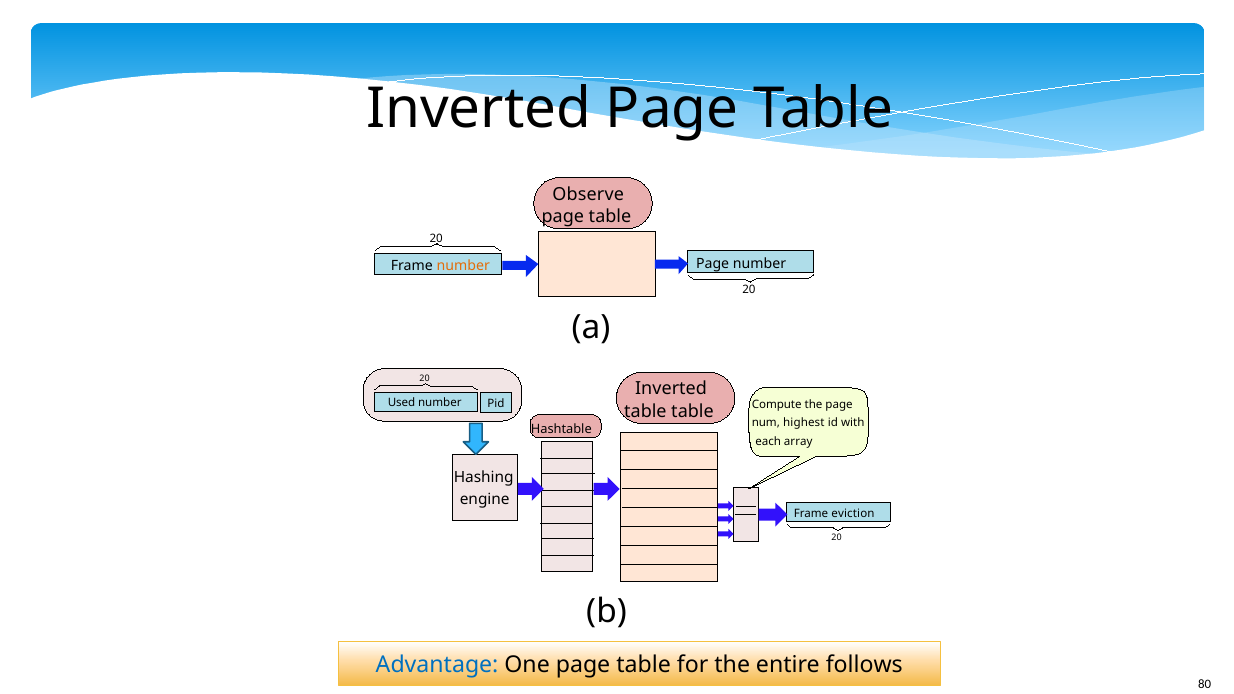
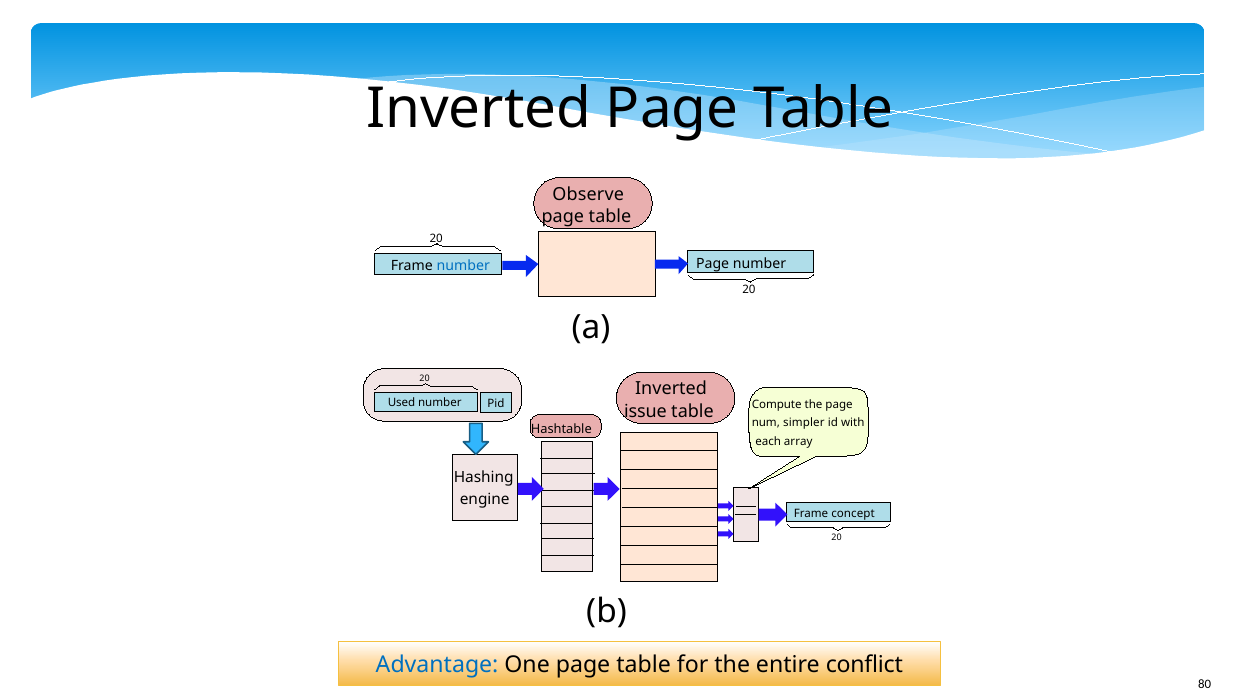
number at (463, 266) colour: orange -> blue
table at (645, 411): table -> issue
highest: highest -> simpler
eviction: eviction -> concept
follows: follows -> conflict
